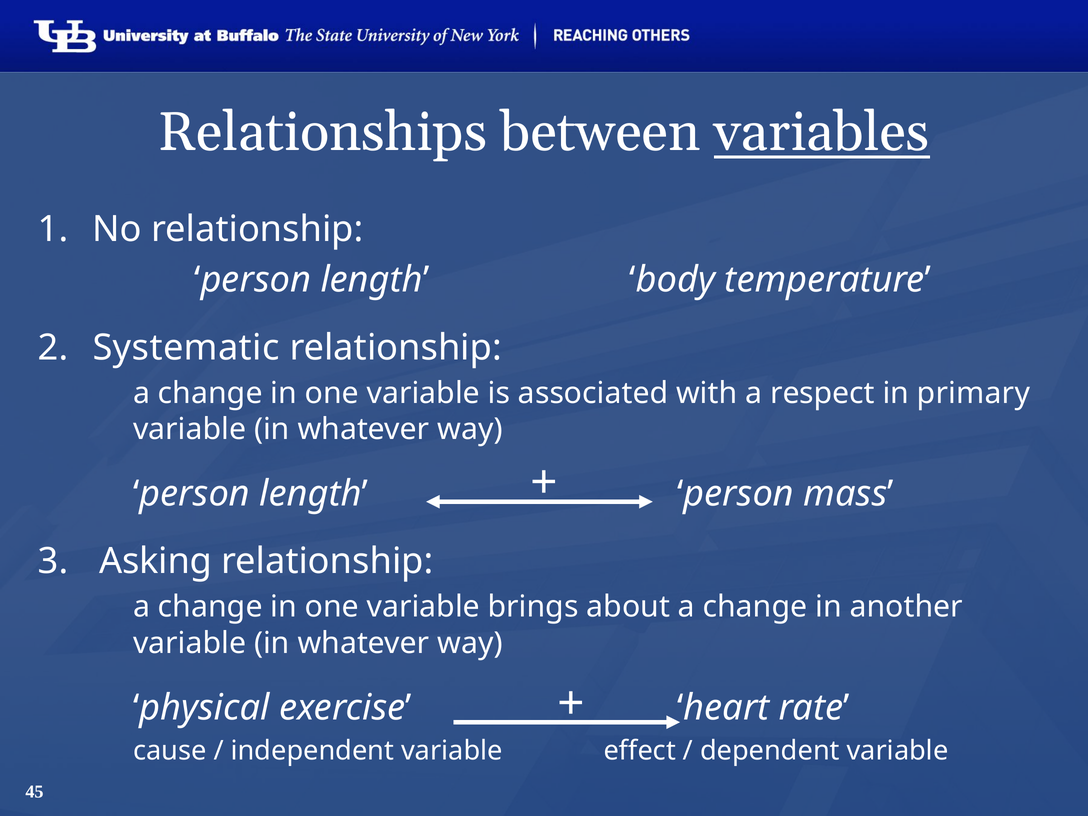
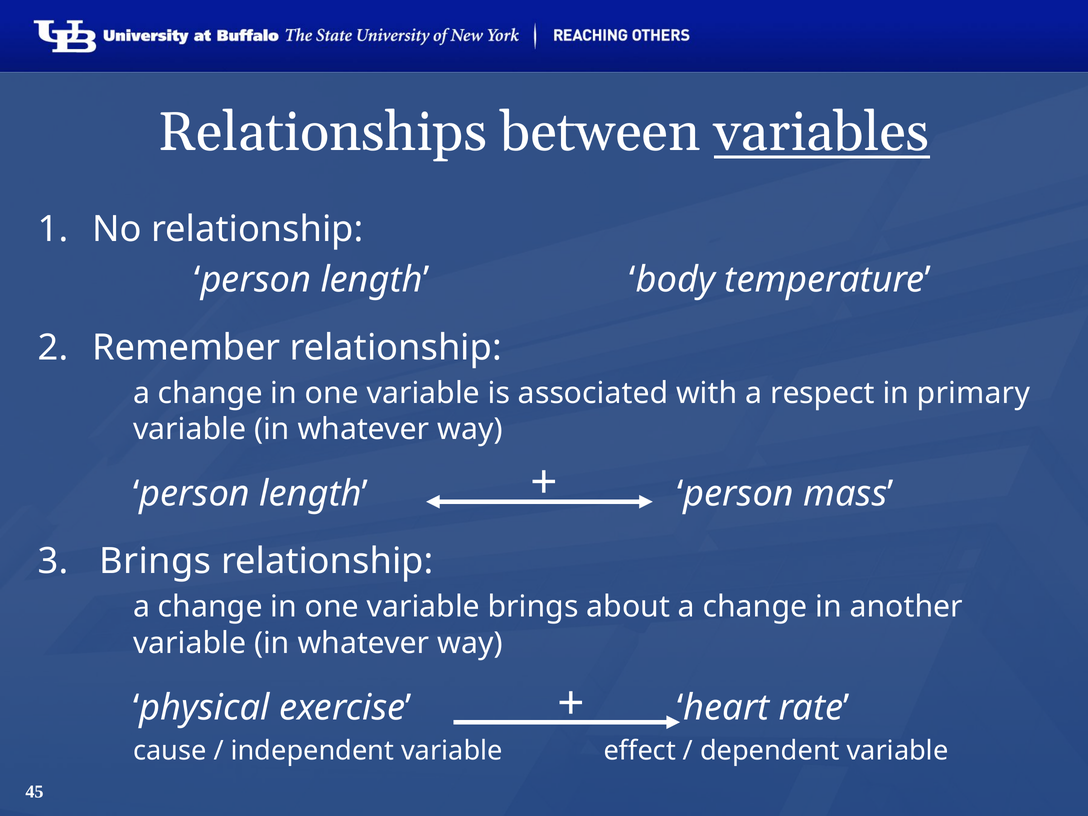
Systematic: Systematic -> Remember
Asking at (156, 561): Asking -> Brings
